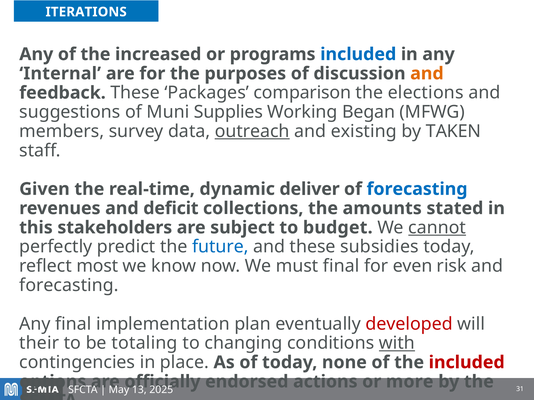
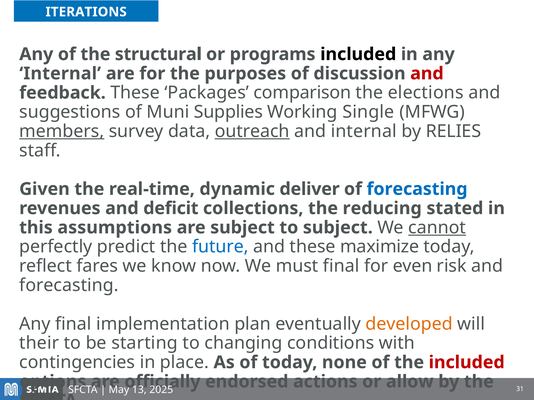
increased: increased -> structural
included at (358, 54) colour: blue -> black
and at (427, 74) colour: orange -> red
Began: Began -> Single
members underline: none -> present
and existing: existing -> internal
TAKEN: TAKEN -> RELIES
amounts: amounts -> reducing
stakeholders: stakeholders -> assumptions
to budget: budget -> subject
subsidies: subsidies -> maximize
most: most -> fares
developed colour: red -> orange
totaling: totaling -> starting
with underline: present -> none
more: more -> allow
